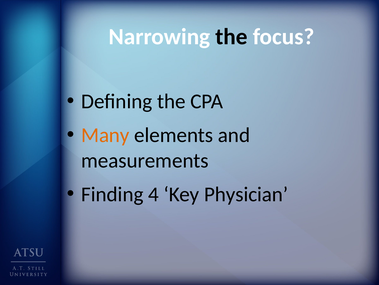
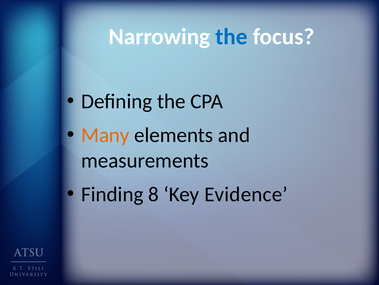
the at (231, 37) colour: black -> blue
4: 4 -> 8
Physician: Physician -> Evidence
